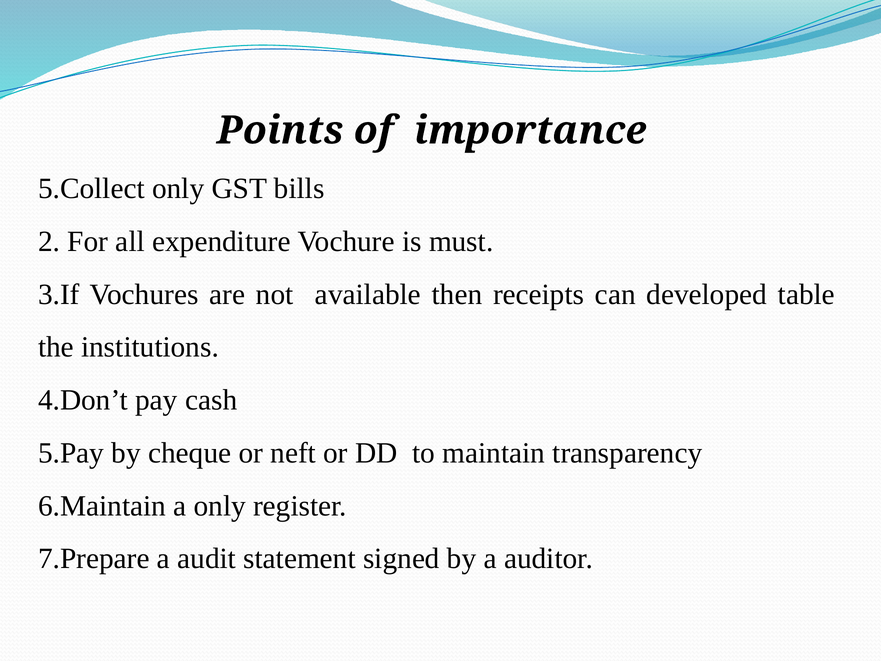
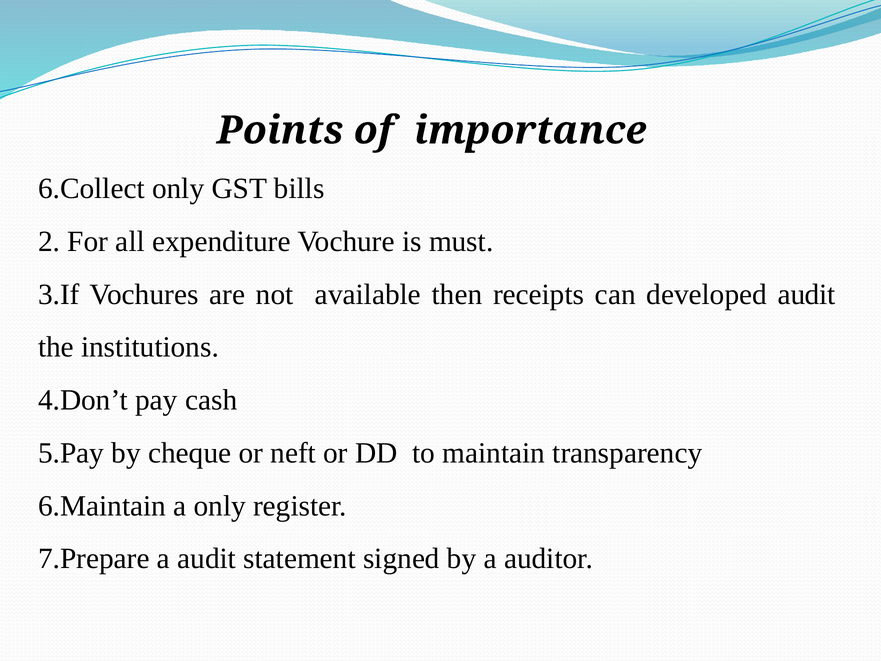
5.Collect: 5.Collect -> 6.Collect
developed table: table -> audit
